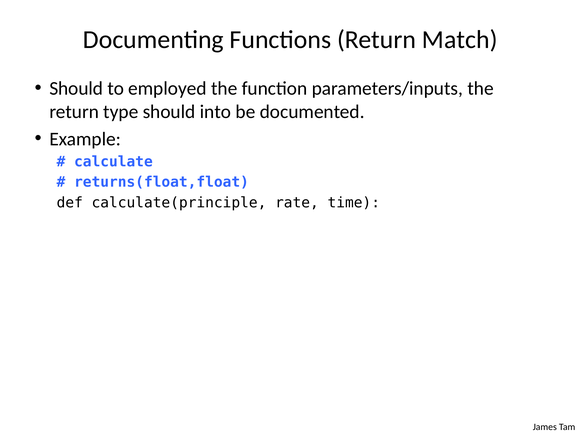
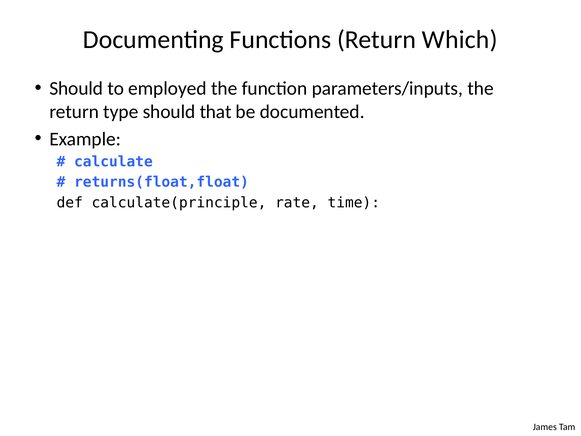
Match: Match -> Which
into: into -> that
